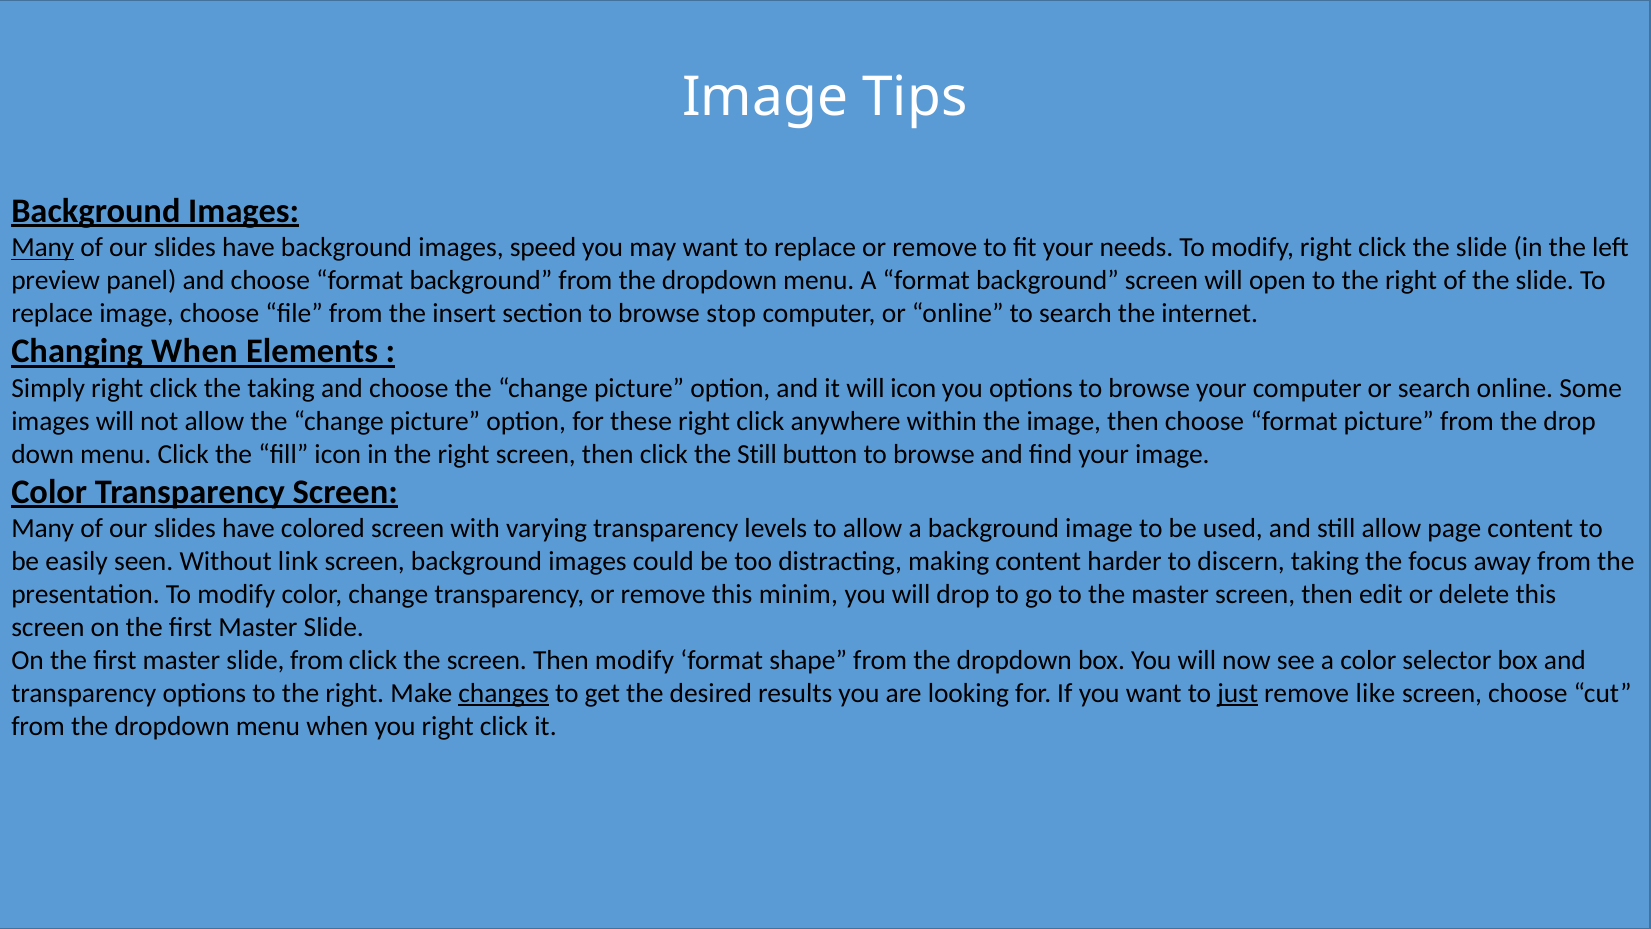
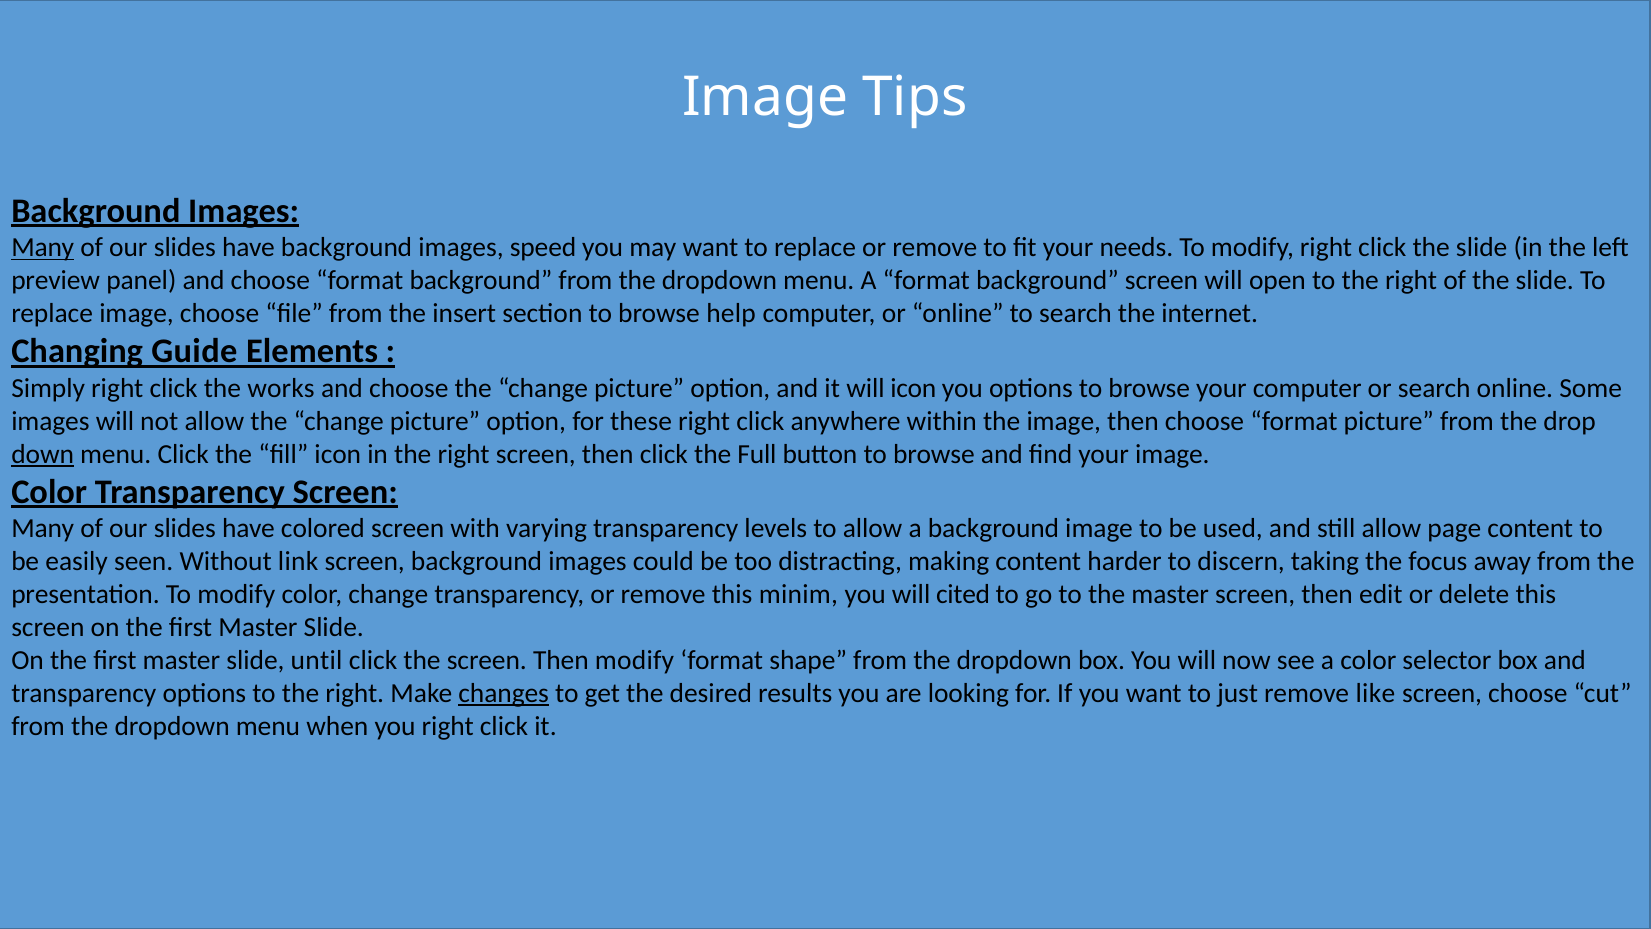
stop: stop -> help
Changing When: When -> Guide
the taking: taking -> works
down underline: none -> present
the Still: Still -> Full
will drop: drop -> cited
slide from: from -> until
just underline: present -> none
